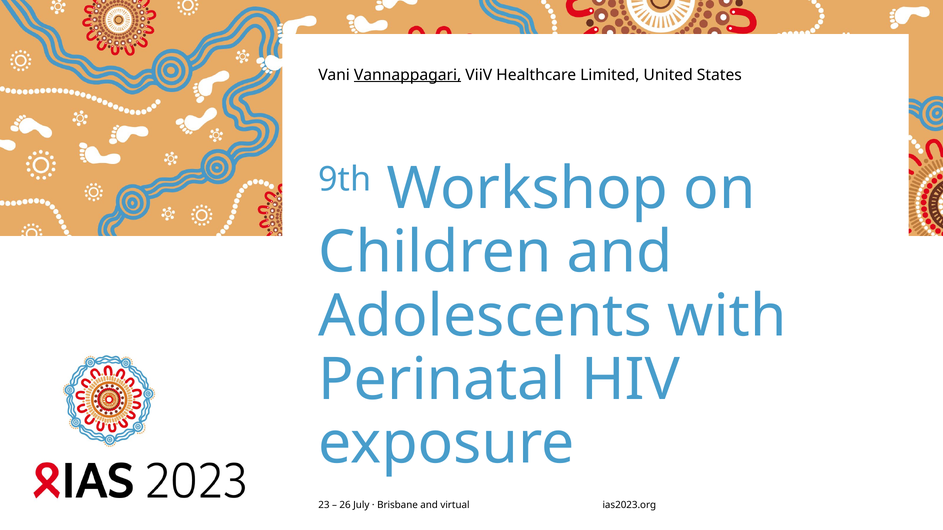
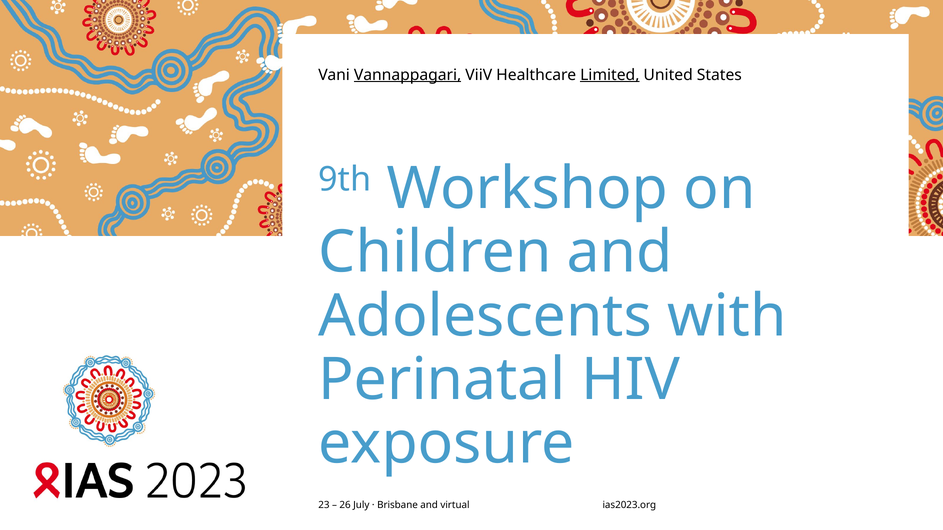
Limited underline: none -> present
